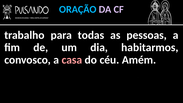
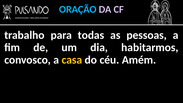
casa colour: pink -> yellow
